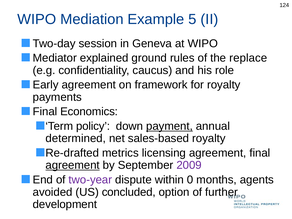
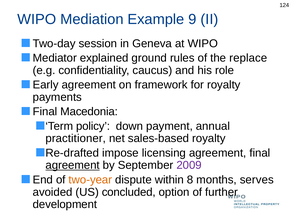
5: 5 -> 9
Economics: Economics -> Macedonia
payment underline: present -> none
determined: determined -> practitioner
metrics: metrics -> impose
two-year colour: purple -> orange
0: 0 -> 8
agents: agents -> serves
